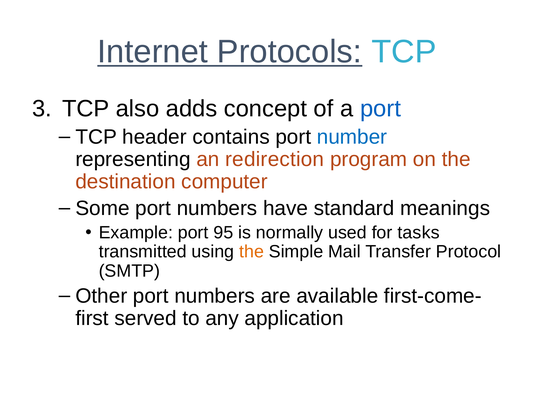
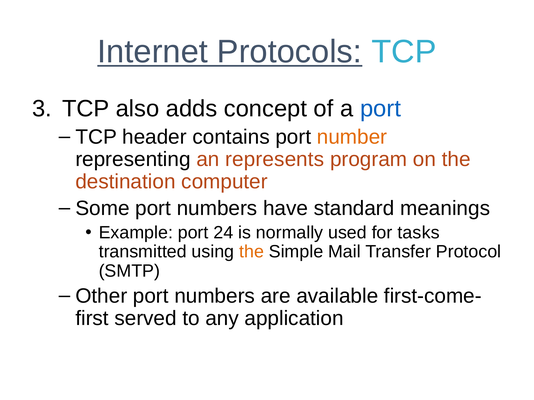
number colour: blue -> orange
redirection: redirection -> represents
95: 95 -> 24
